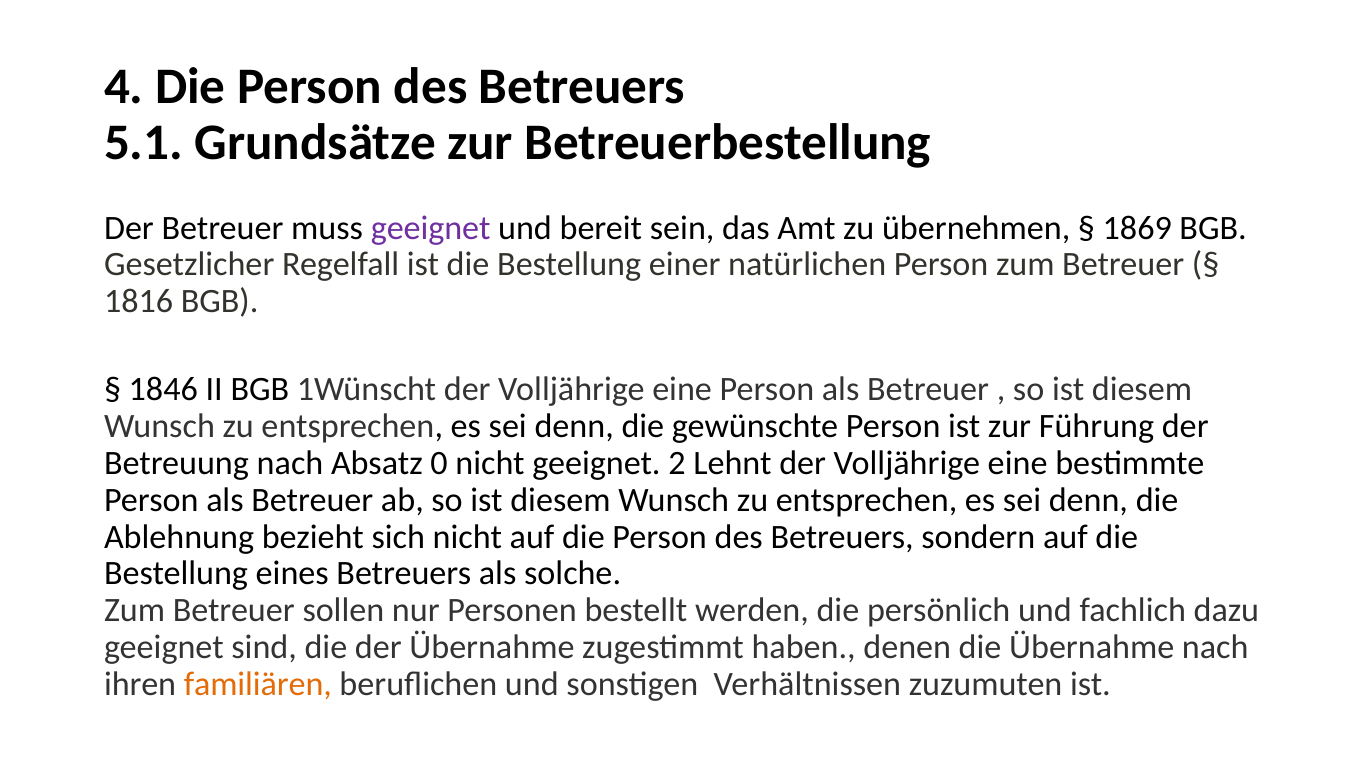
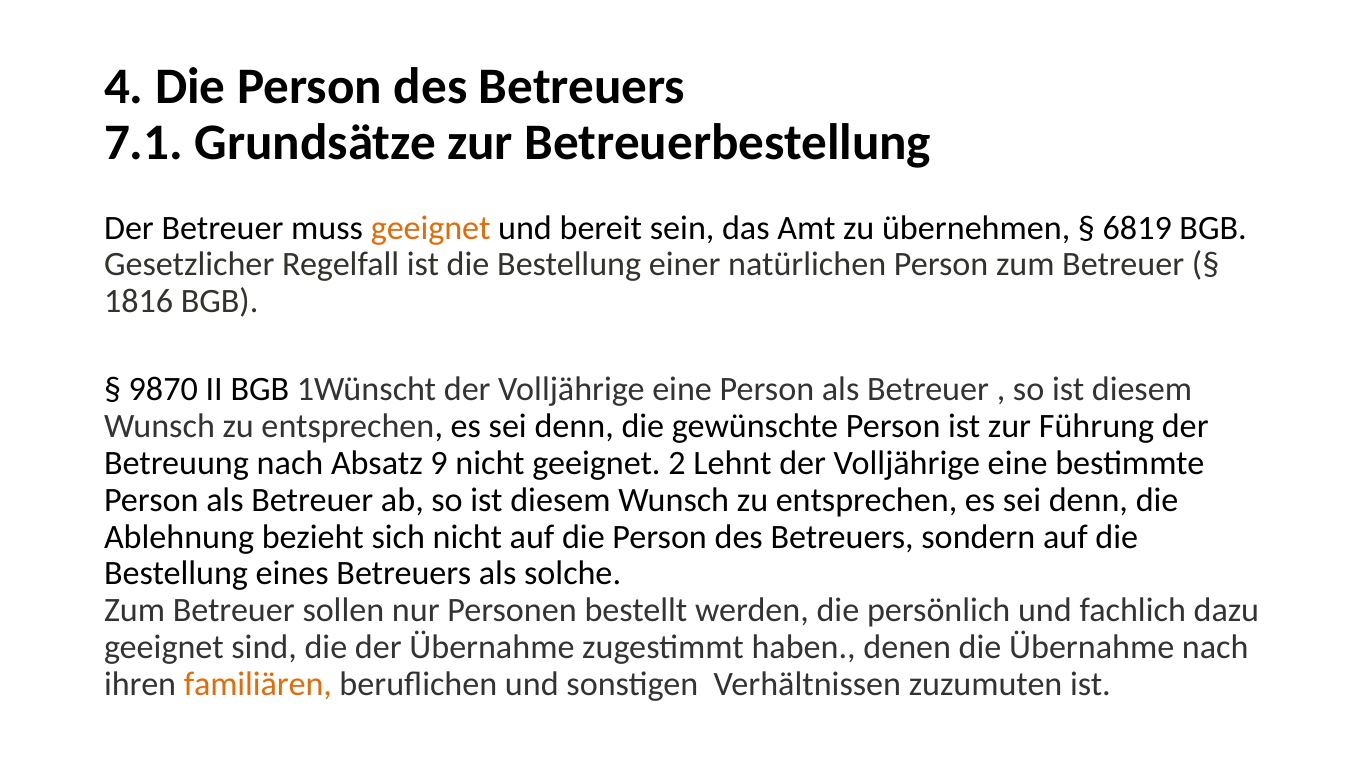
5.1: 5.1 -> 7.1
geeignet at (431, 228) colour: purple -> orange
1869: 1869 -> 6819
1846: 1846 -> 9870
0: 0 -> 9
